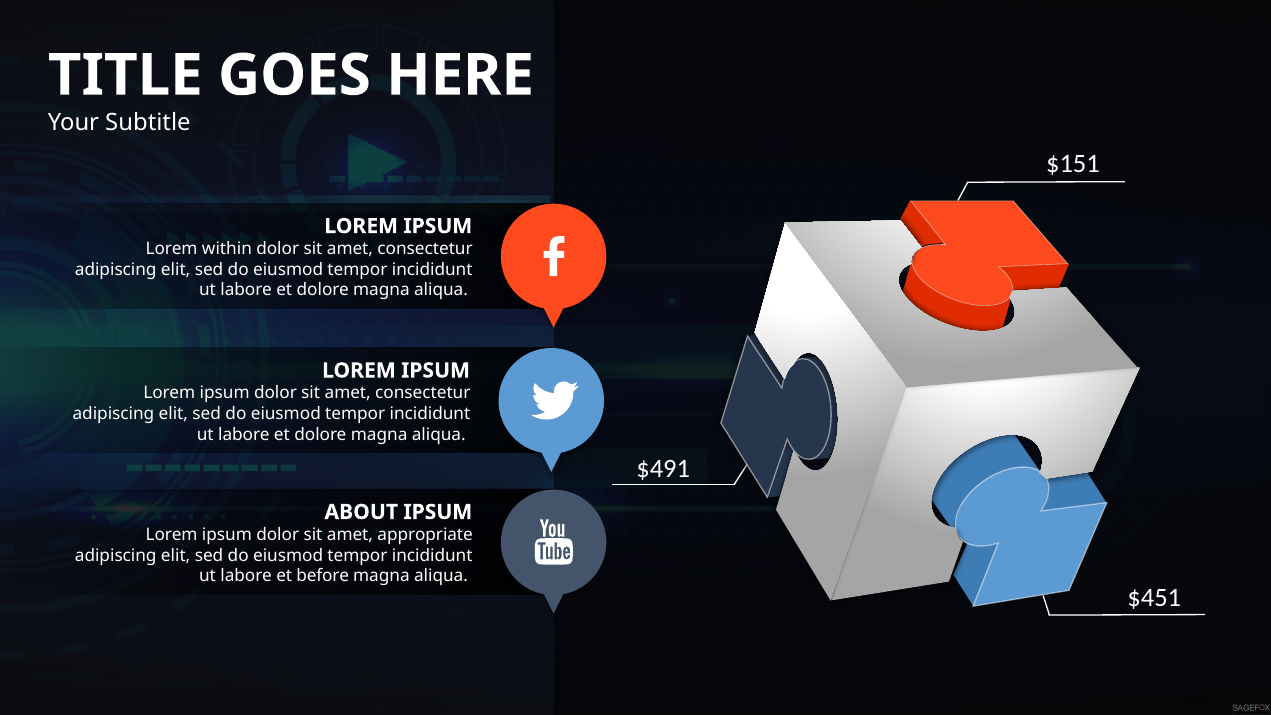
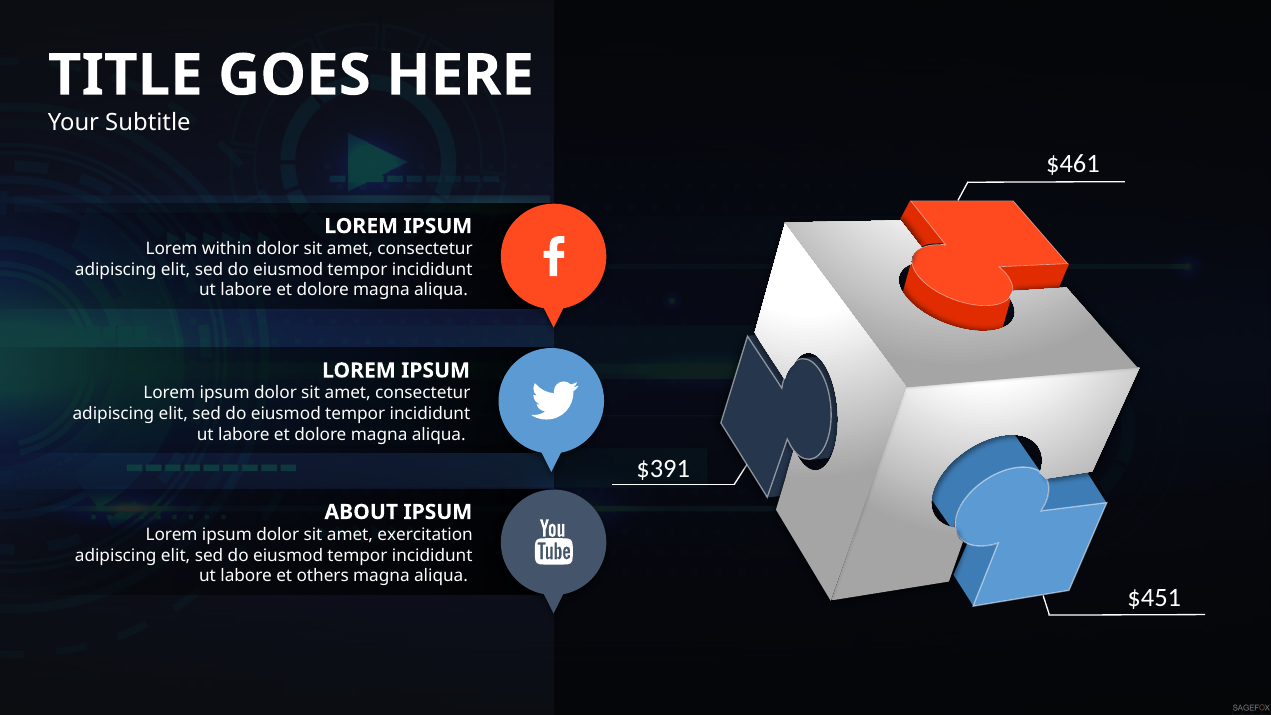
$151: $151 -> $461
$491: $491 -> $391
appropriate: appropriate -> exercitation
before: before -> others
